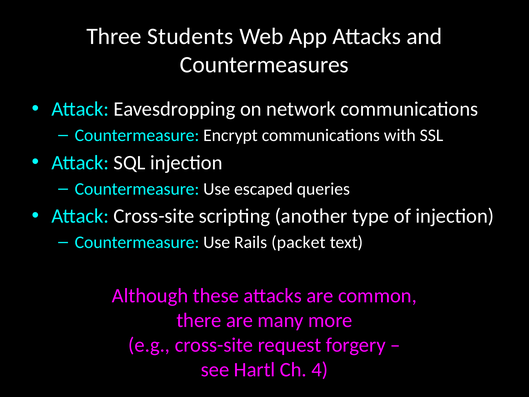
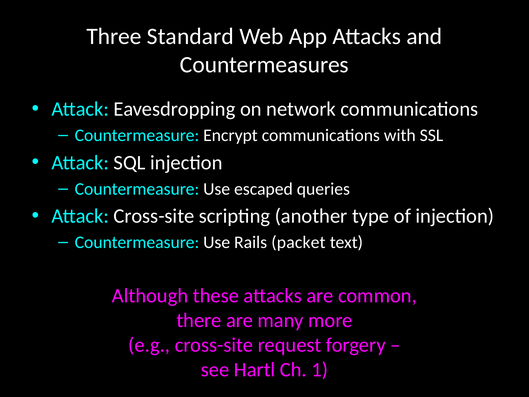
Students: Students -> Standard
4: 4 -> 1
